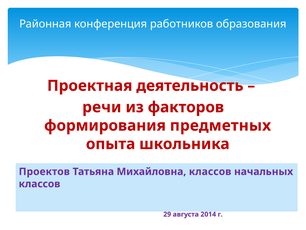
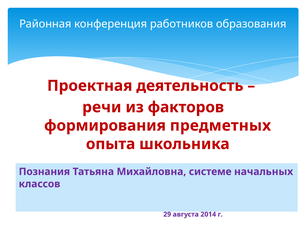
Проектов: Проектов -> Познания
Михайловна классов: классов -> системе
